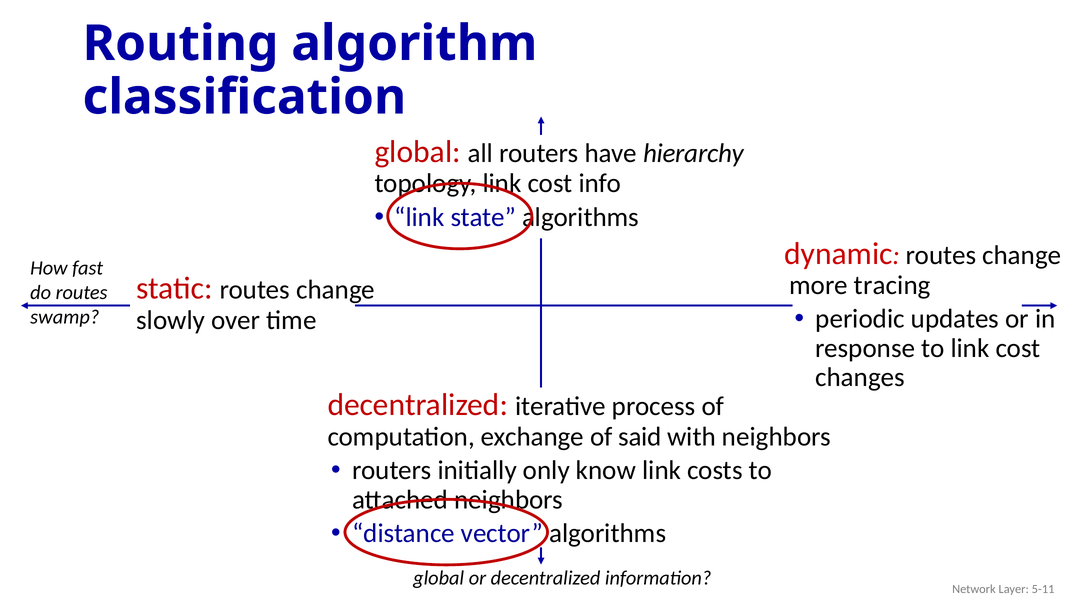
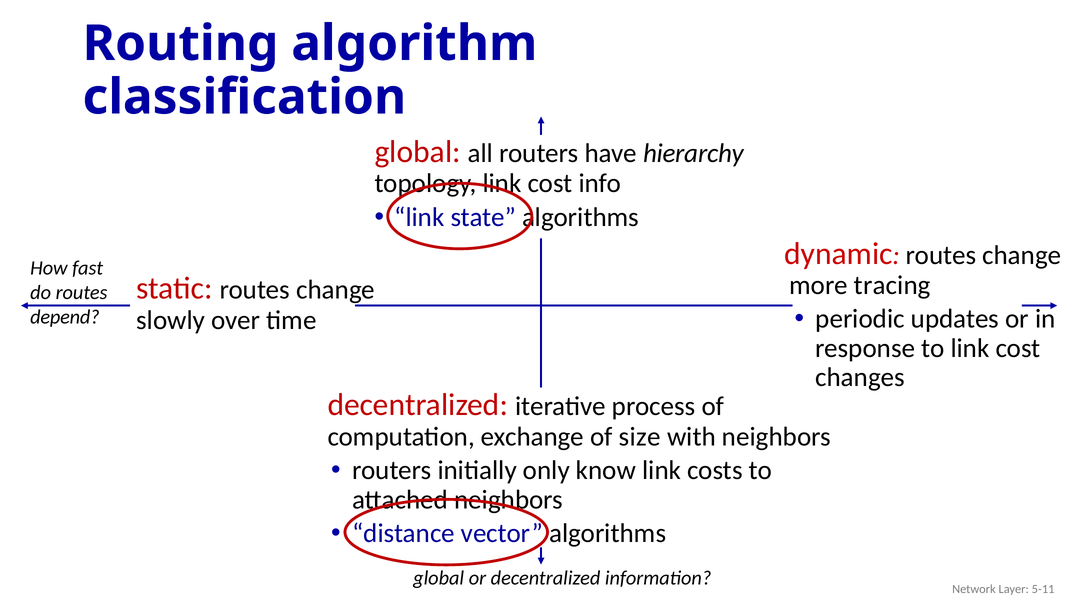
swamp: swamp -> depend
said: said -> size
